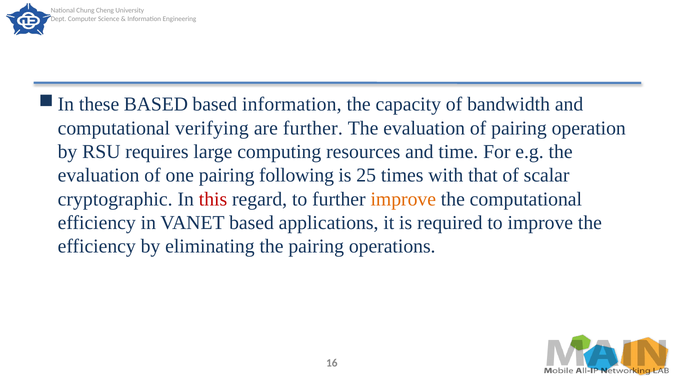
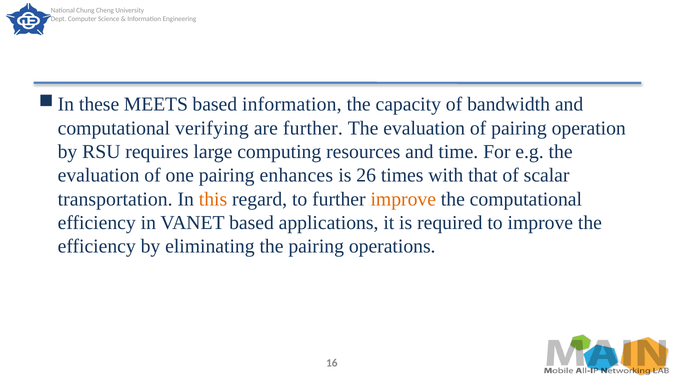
these BASED: BASED -> MEETS
following: following -> enhances
25: 25 -> 26
cryptographic: cryptographic -> transportation
this colour: red -> orange
